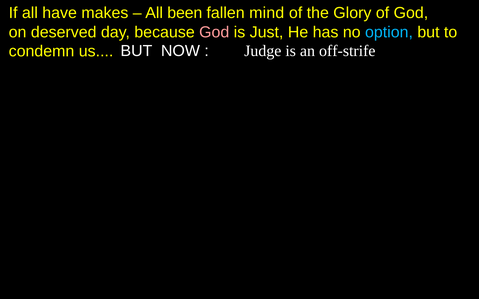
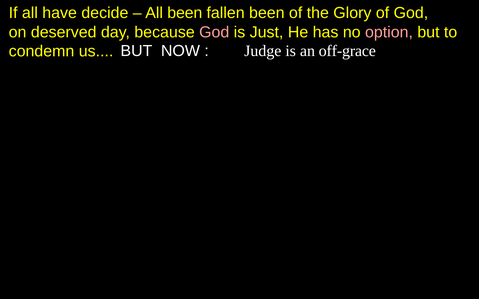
makes: makes -> decide
fallen mind: mind -> been
option colour: light blue -> pink
off-strife: off-strife -> off-grace
